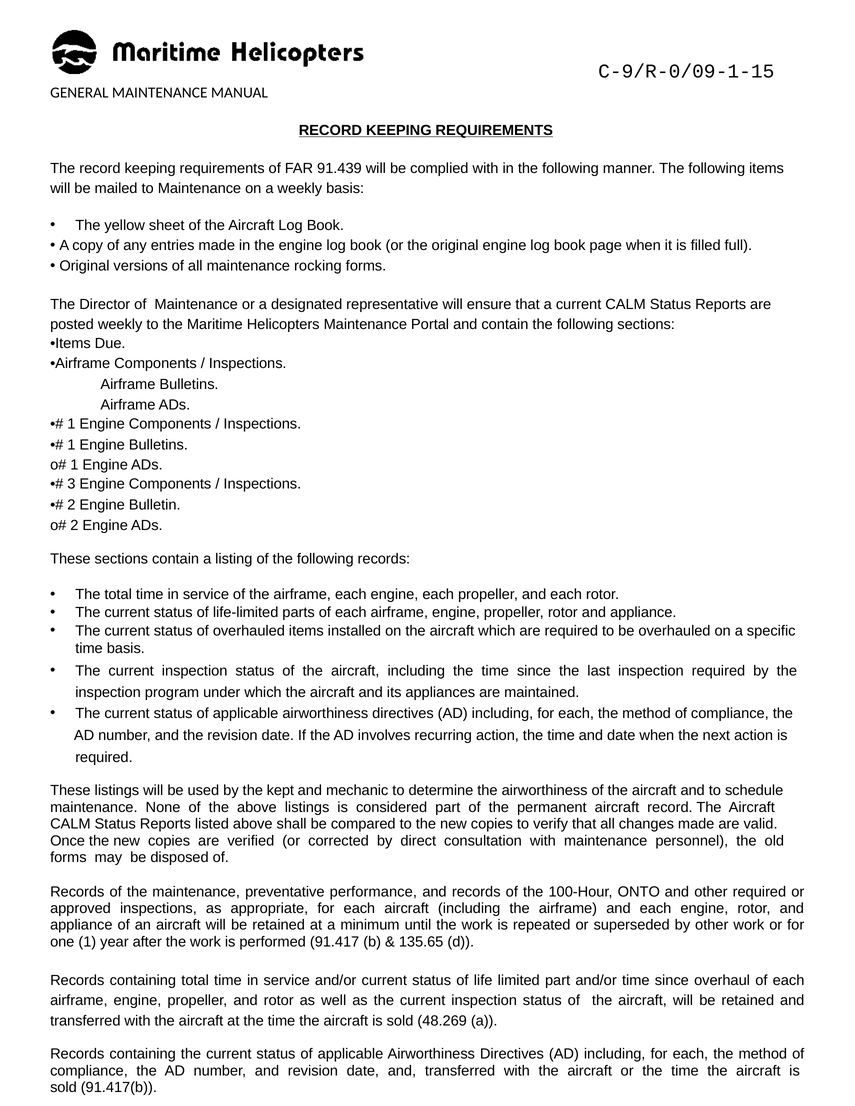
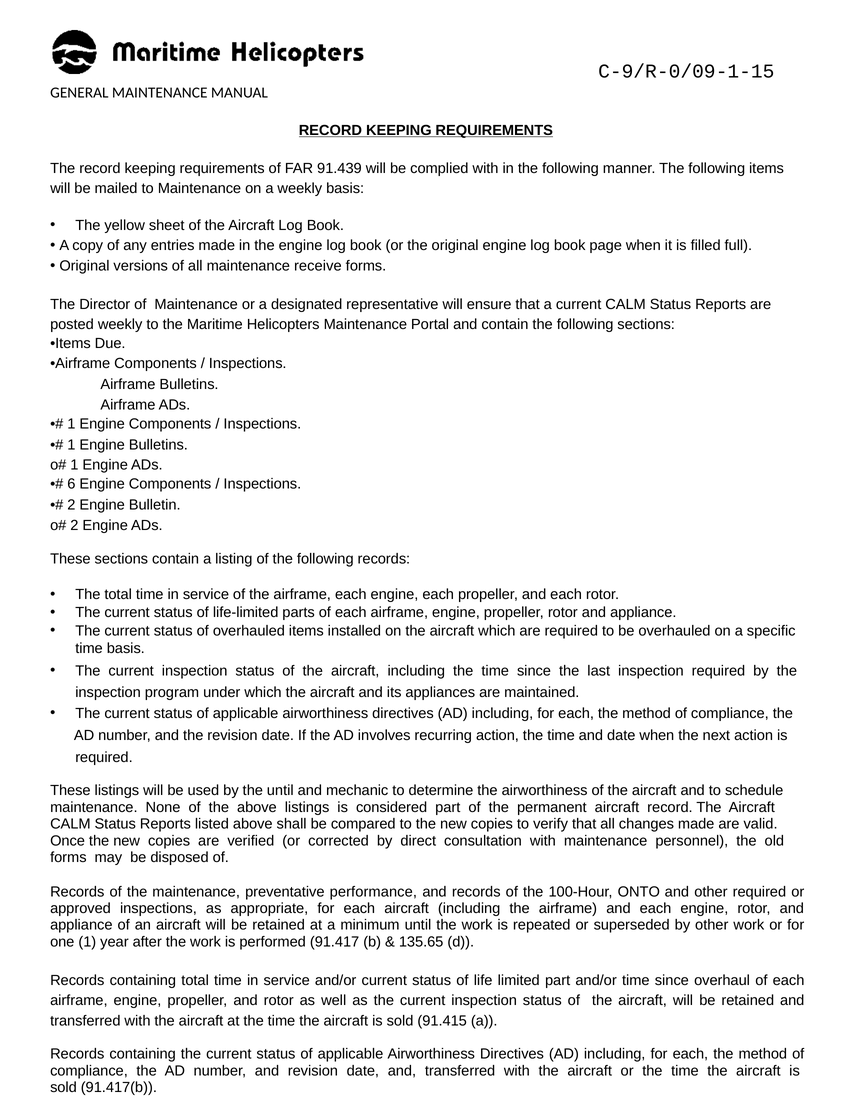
rocking: rocking -> receive
3: 3 -> 6
the kept: kept -> until
48.269: 48.269 -> 91.415
